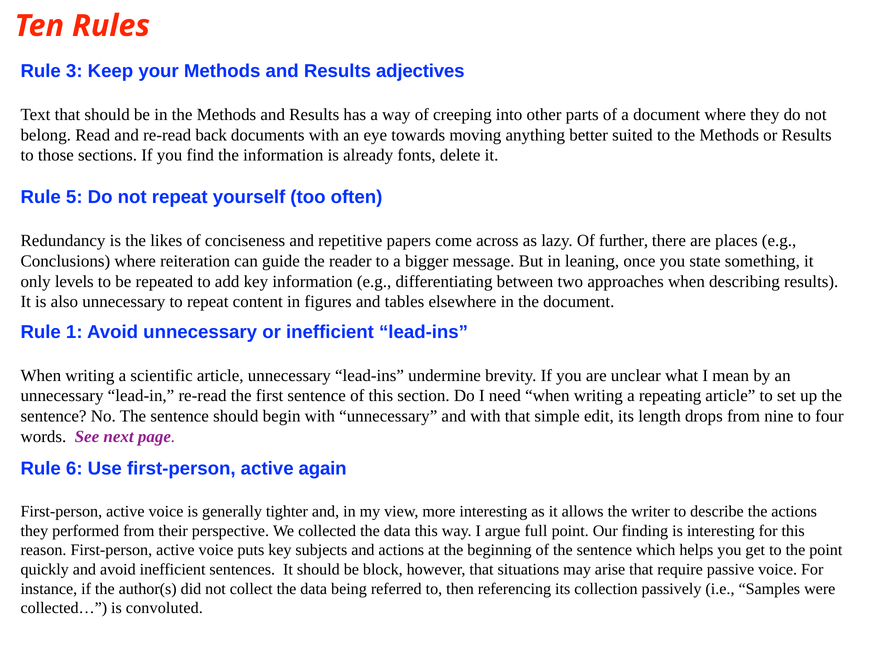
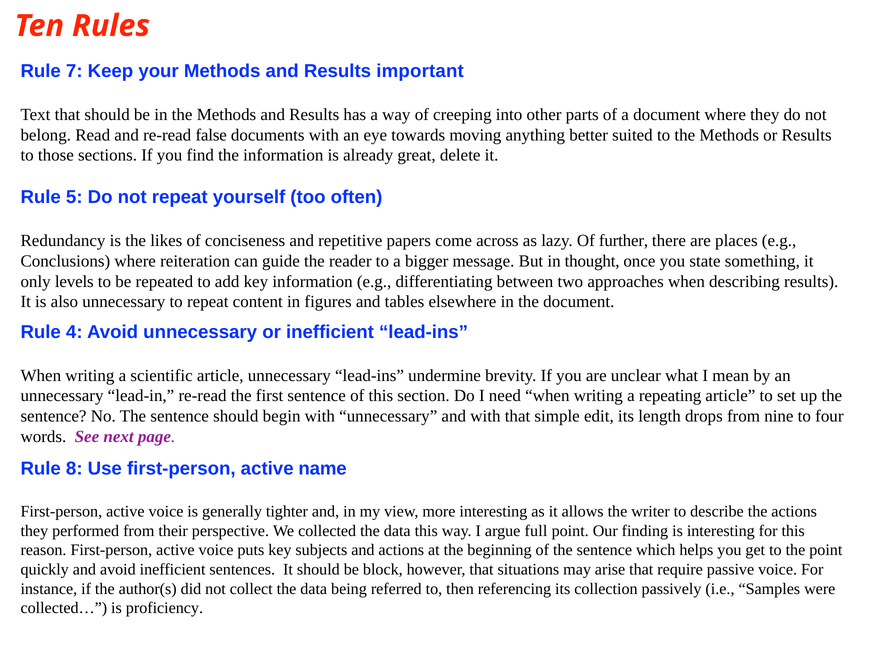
3: 3 -> 7
adjectives: adjectives -> important
back: back -> false
fonts: fonts -> great
leaning: leaning -> thought
1: 1 -> 4
6: 6 -> 8
again: again -> name
convoluted: convoluted -> proficiency
